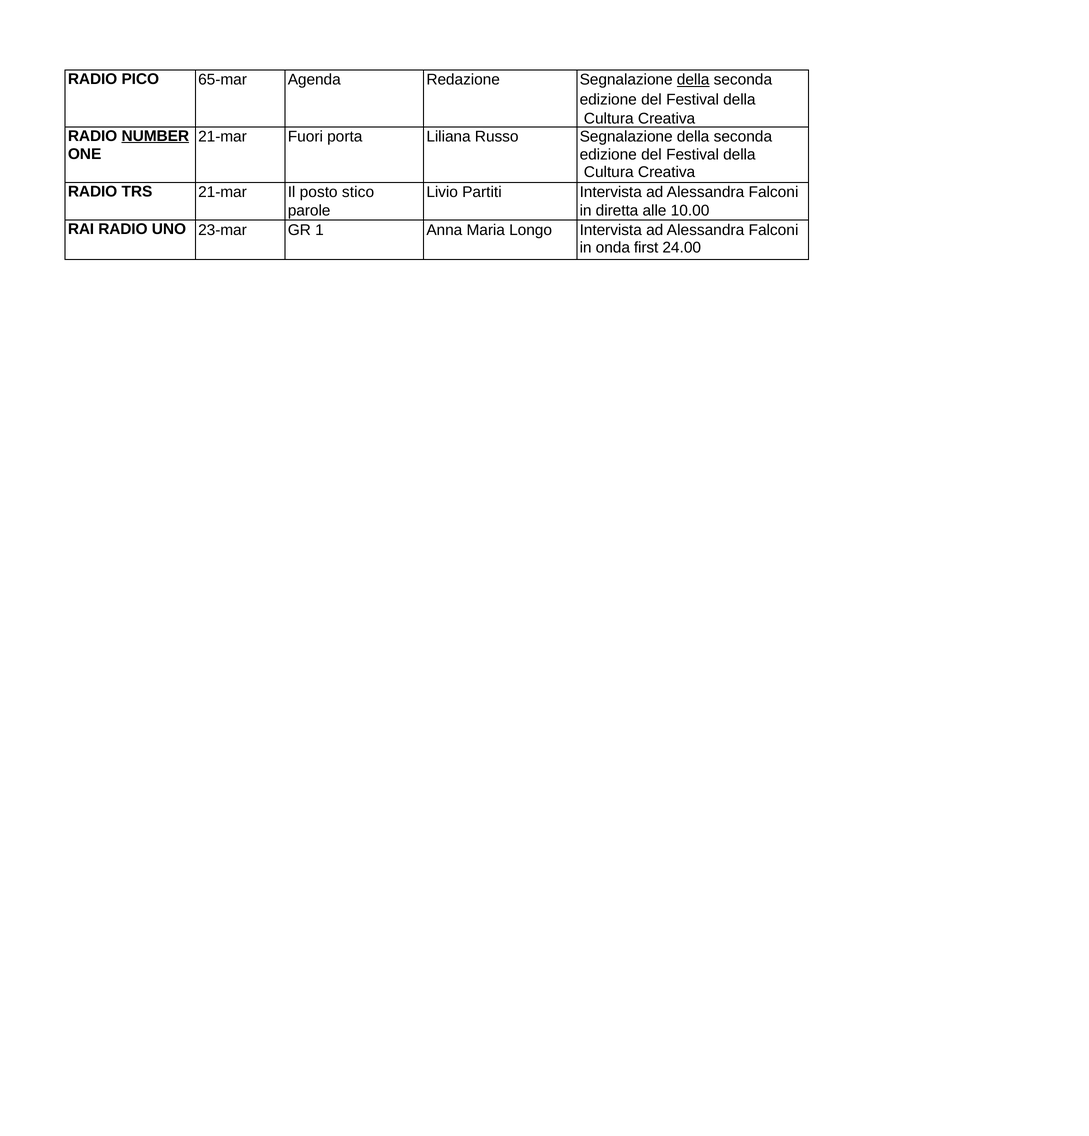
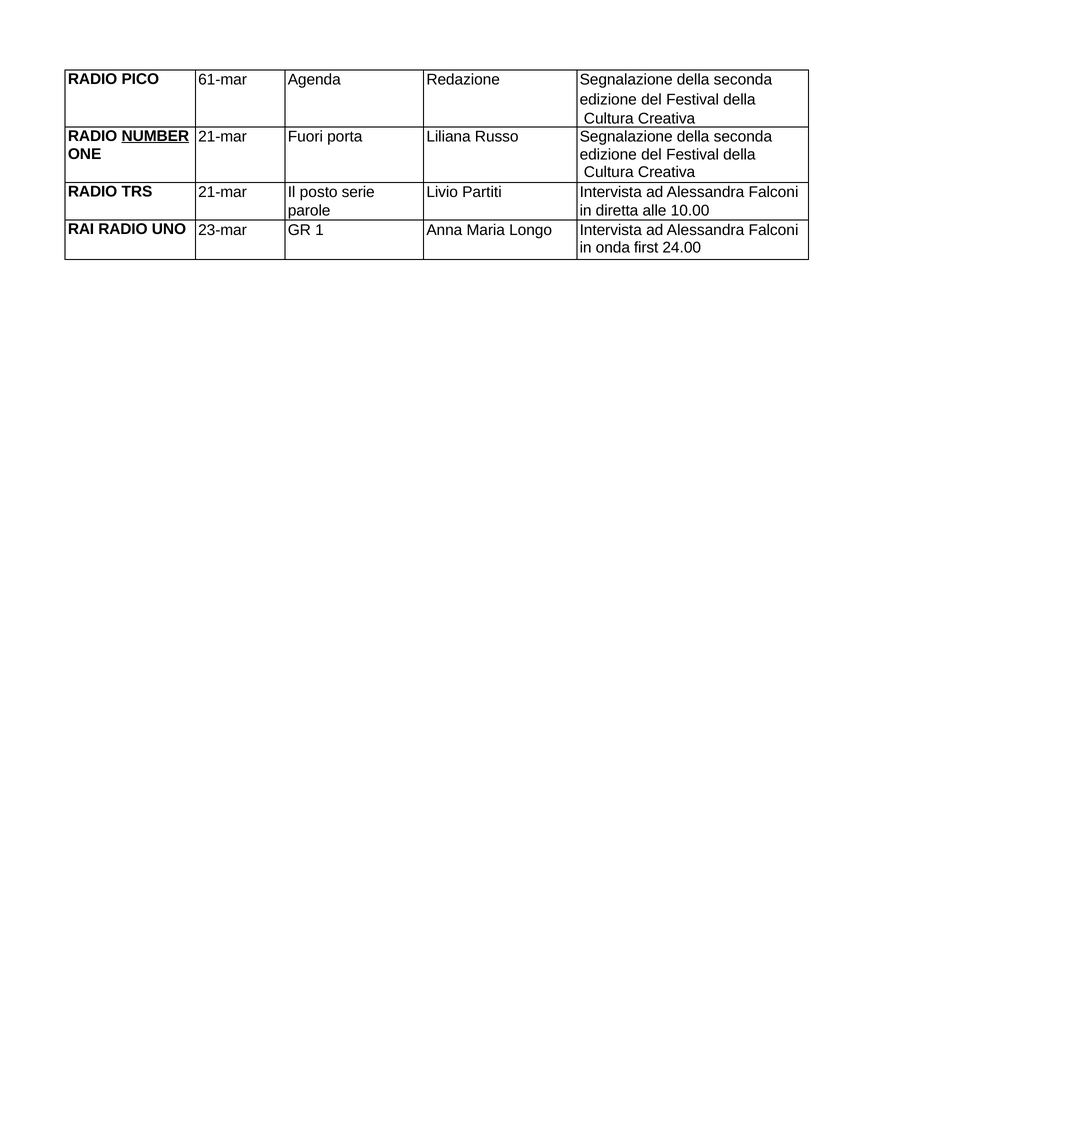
65-mar: 65-mar -> 61-mar
della at (693, 80) underline: present -> none
stico: stico -> serie
